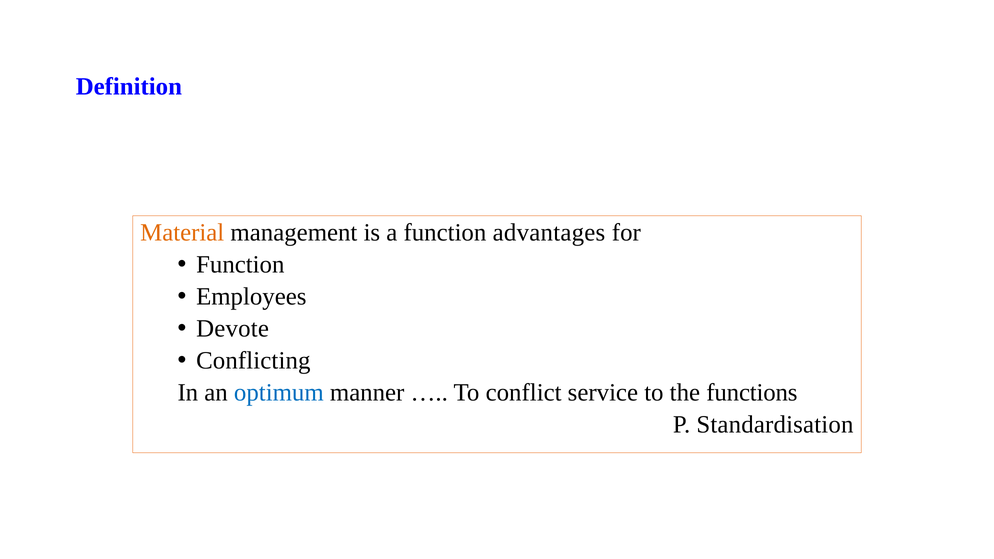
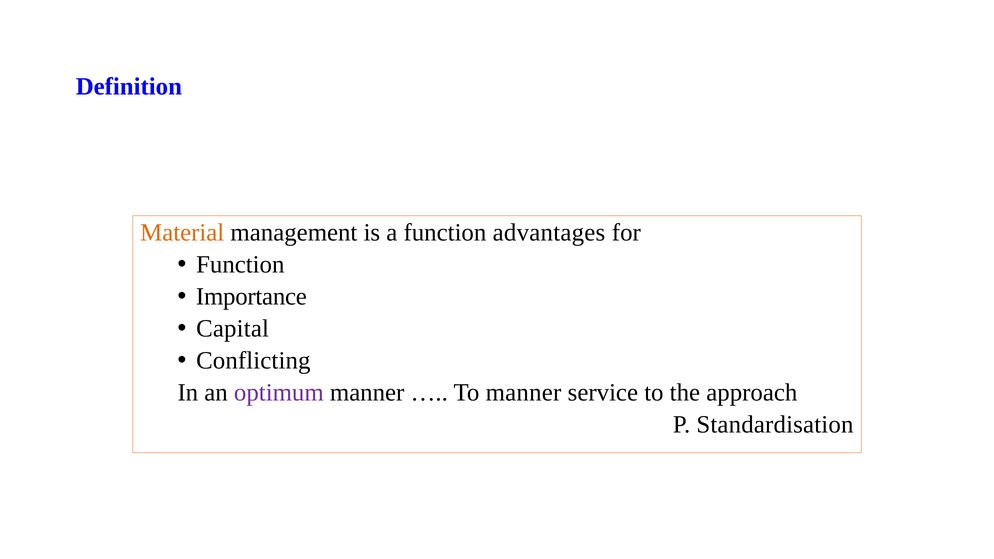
Employees: Employees -> Importance
Devote: Devote -> Capital
optimum colour: blue -> purple
To conflict: conflict -> manner
functions: functions -> approach
